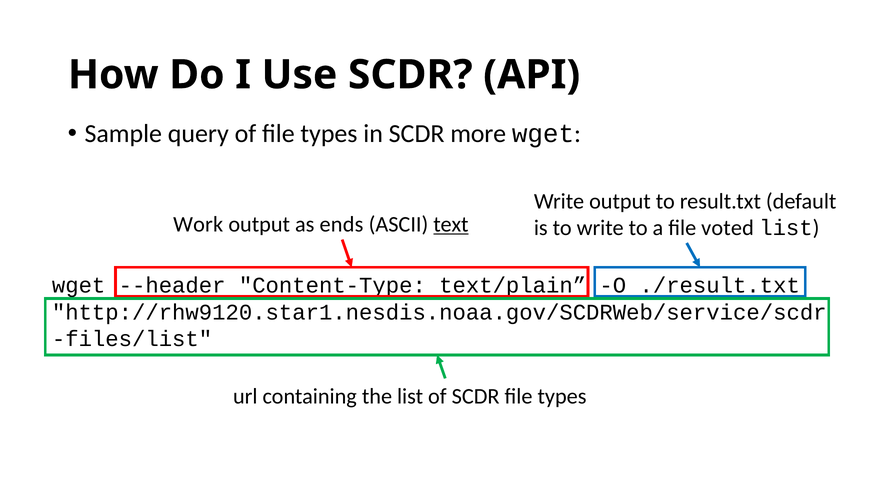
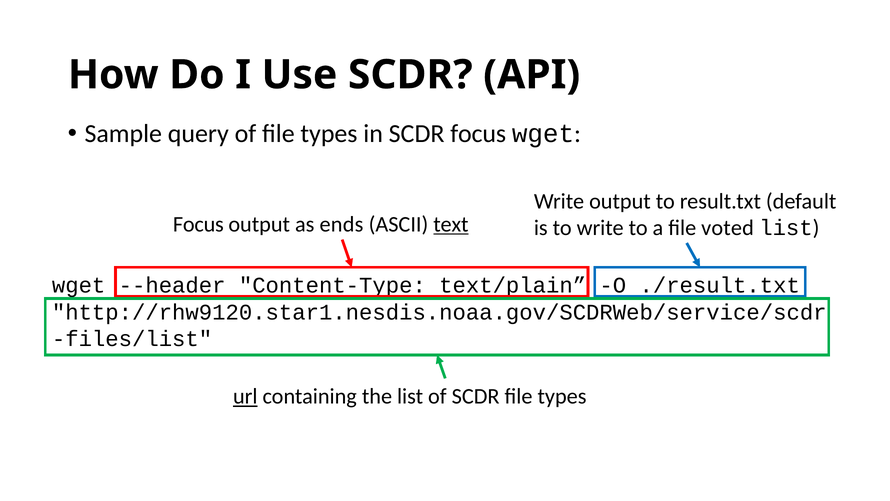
SCDR more: more -> focus
Work at (198, 224): Work -> Focus
url underline: none -> present
